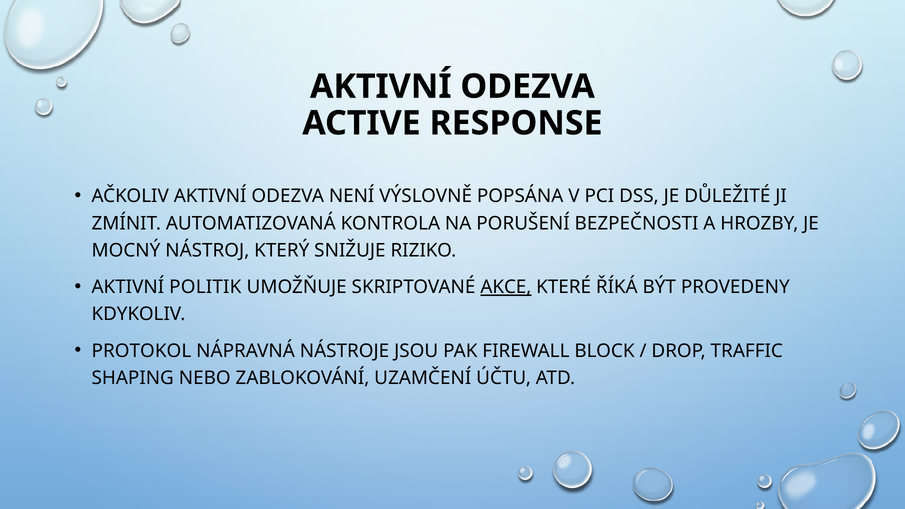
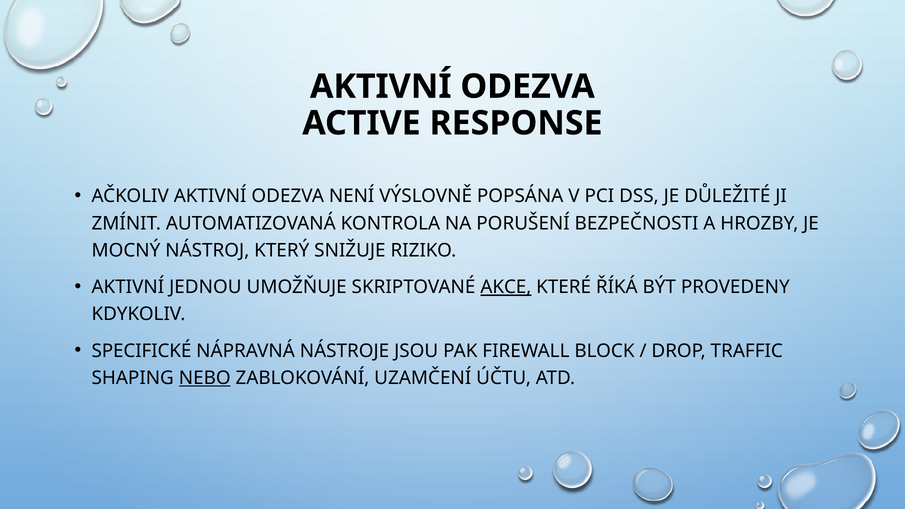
POLITIK: POLITIK -> JEDNOU
PROTOKOL: PROTOKOL -> SPECIFICKÉ
NEBO underline: none -> present
